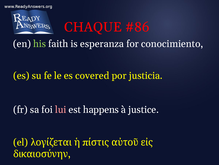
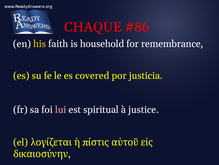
his colour: light green -> yellow
esperanza: esperanza -> household
conocimiento: conocimiento -> remembrance
happens: happens -> spiritual
